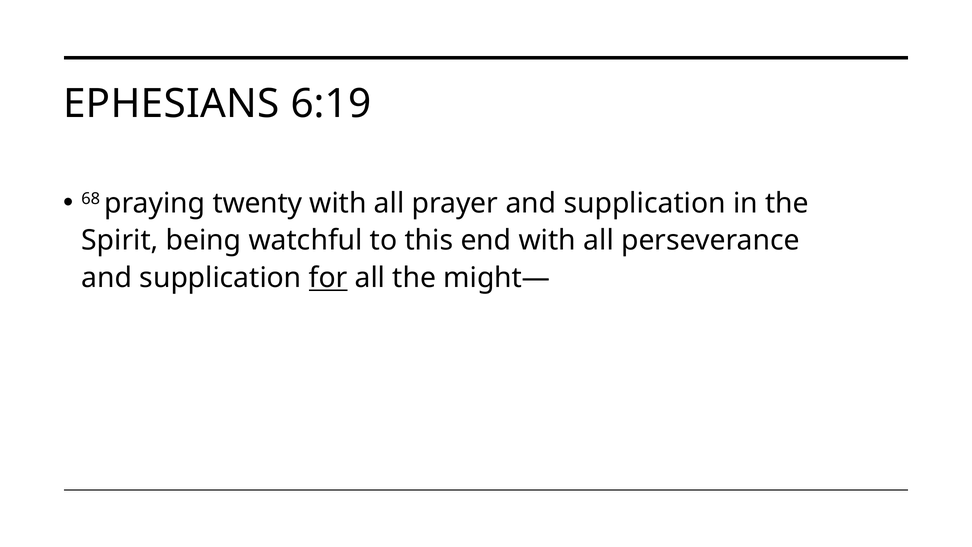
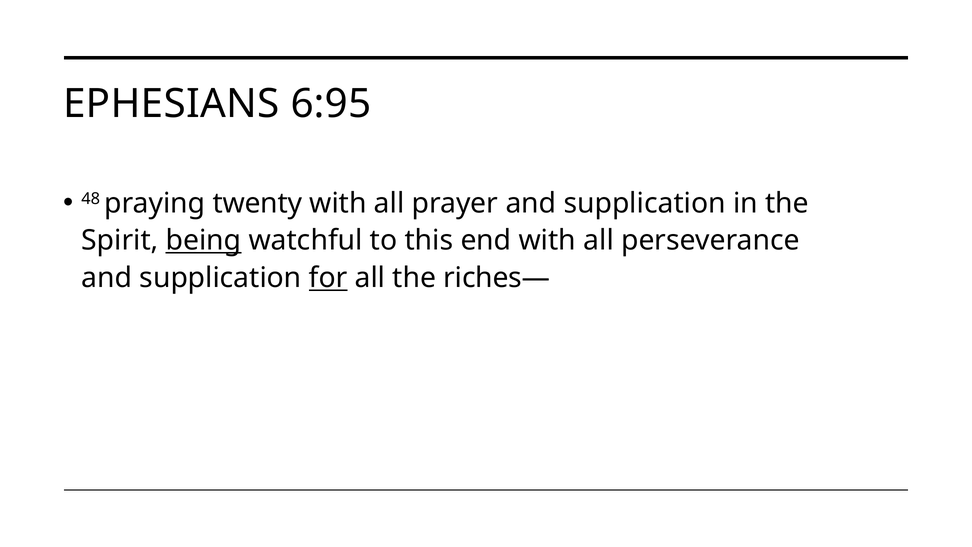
6:19: 6:19 -> 6:95
68: 68 -> 48
being underline: none -> present
might—: might— -> riches—
